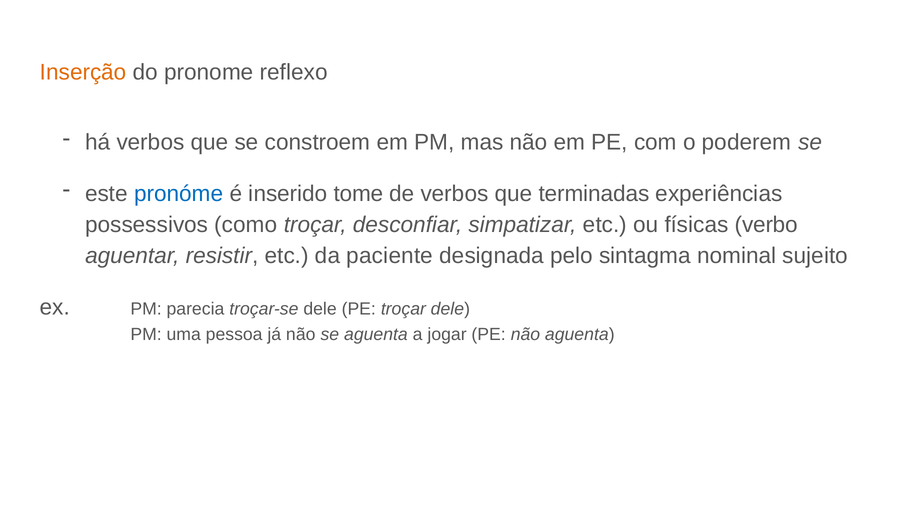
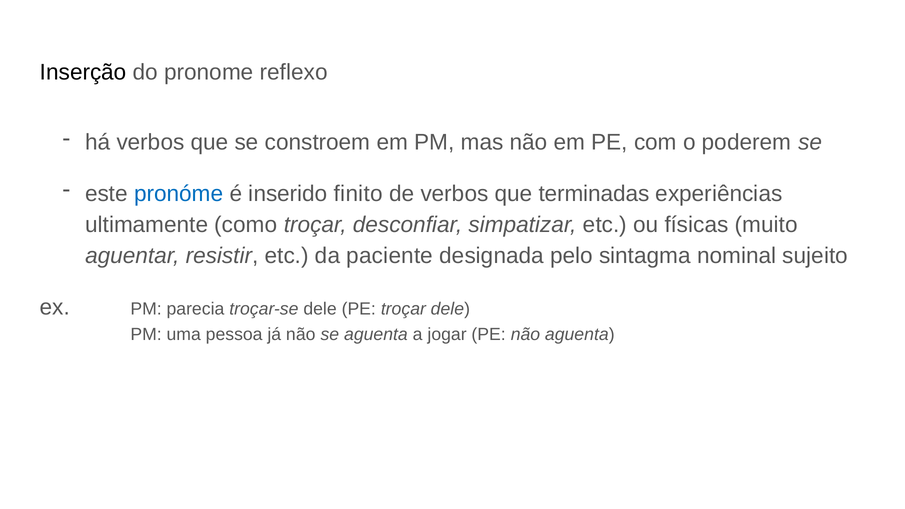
Inserção colour: orange -> black
tome: tome -> finito
possessivos: possessivos -> ultimamente
verbo: verbo -> muito
